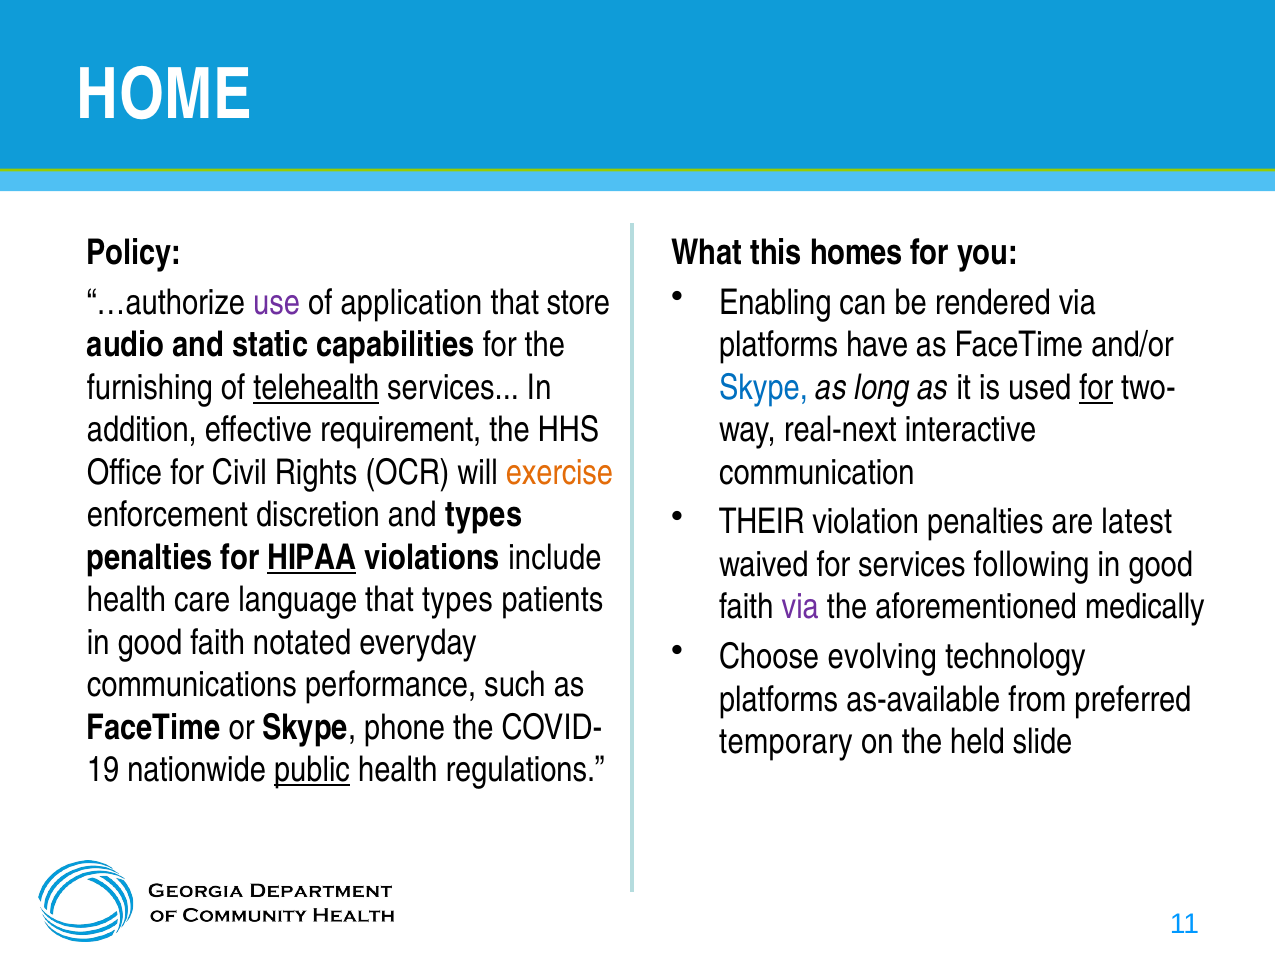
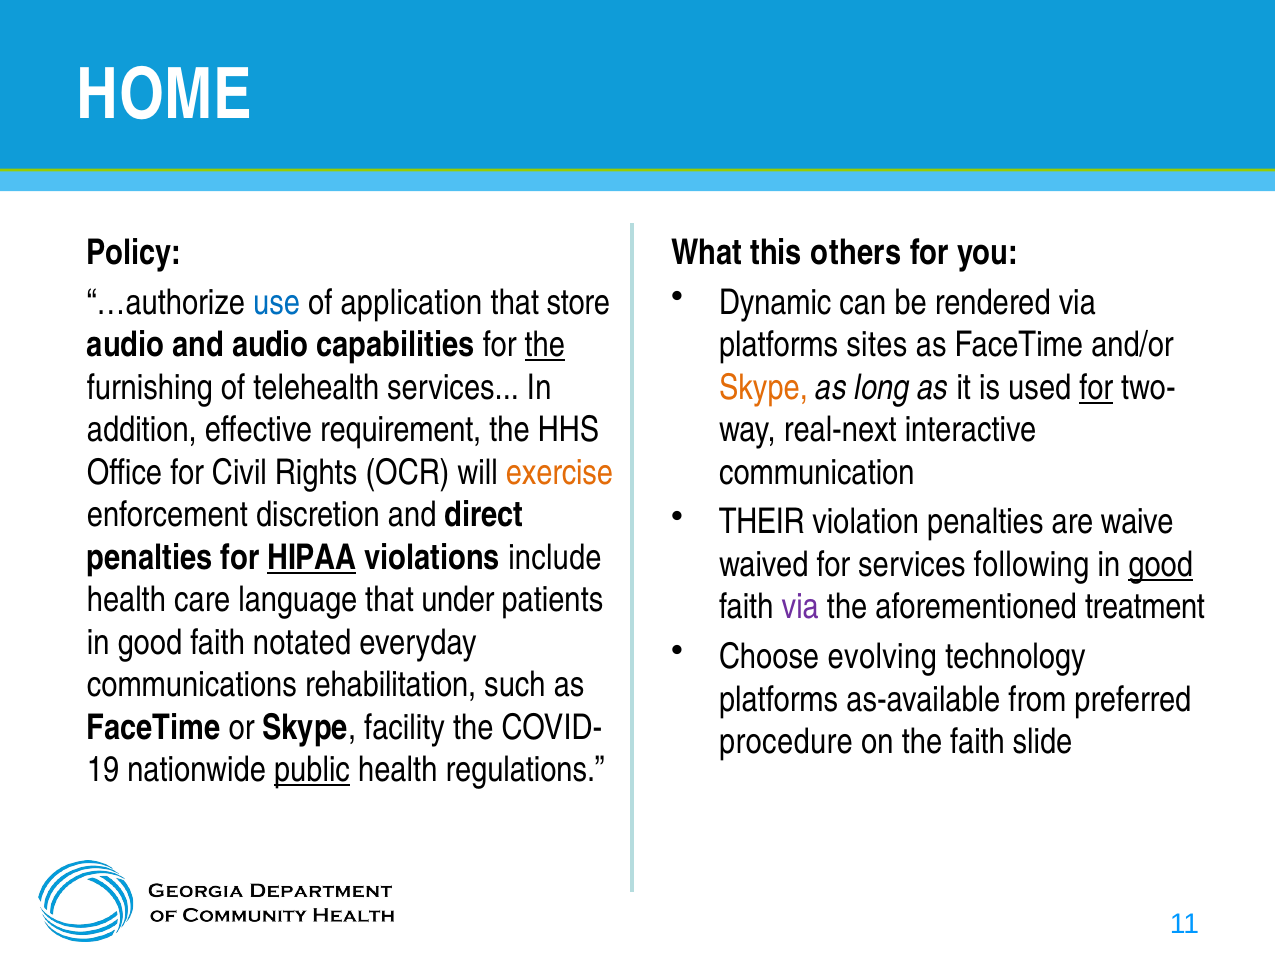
homes: homes -> others
Enabling: Enabling -> Dynamic
use colour: purple -> blue
have: have -> sites
and static: static -> audio
the at (545, 345) underline: none -> present
telehealth underline: present -> none
Skype at (763, 388) colour: blue -> orange
and types: types -> direct
latest: latest -> waive
good at (1161, 565) underline: none -> present
that types: types -> under
medically: medically -> treatment
performance: performance -> rehabilitation
phone: phone -> facility
temporary: temporary -> procedure
the held: held -> faith
